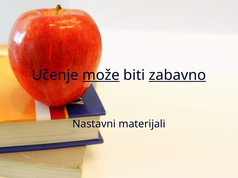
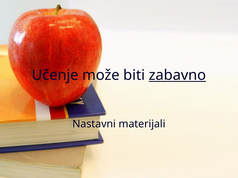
može underline: present -> none
